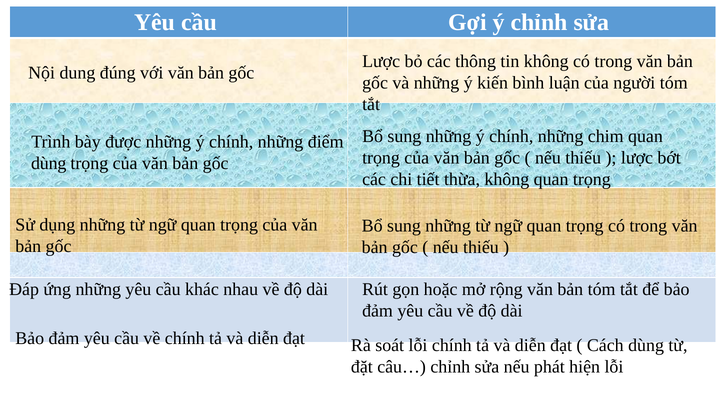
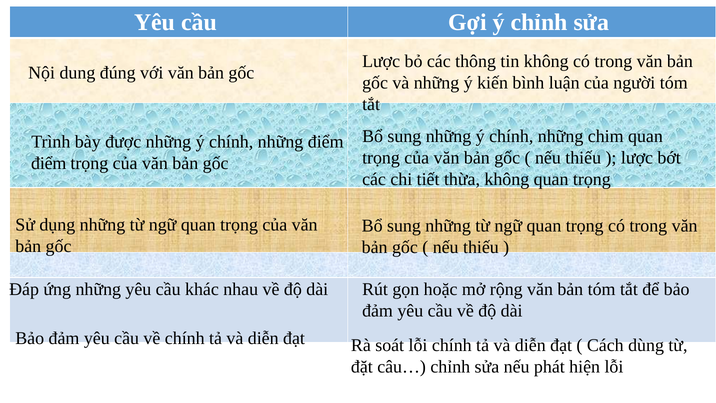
dùng at (49, 163): dùng -> điểm
